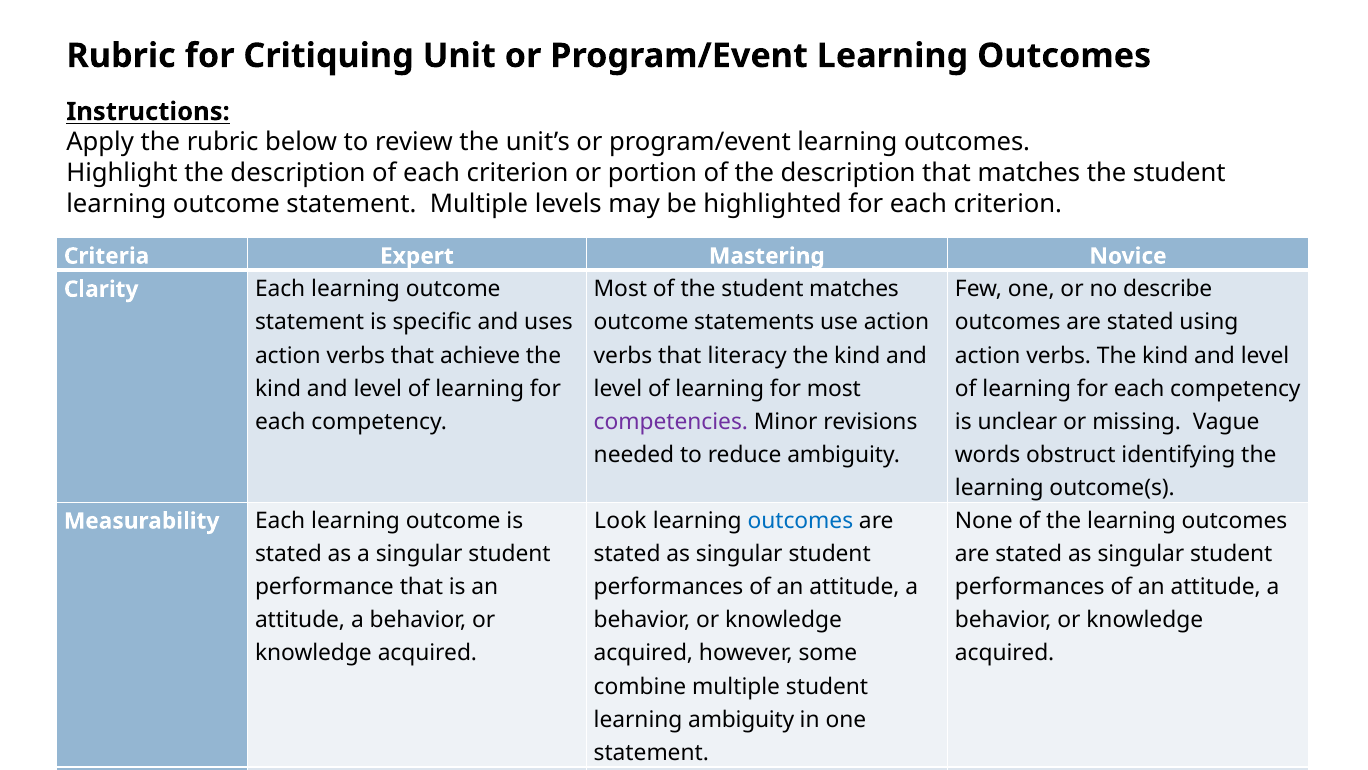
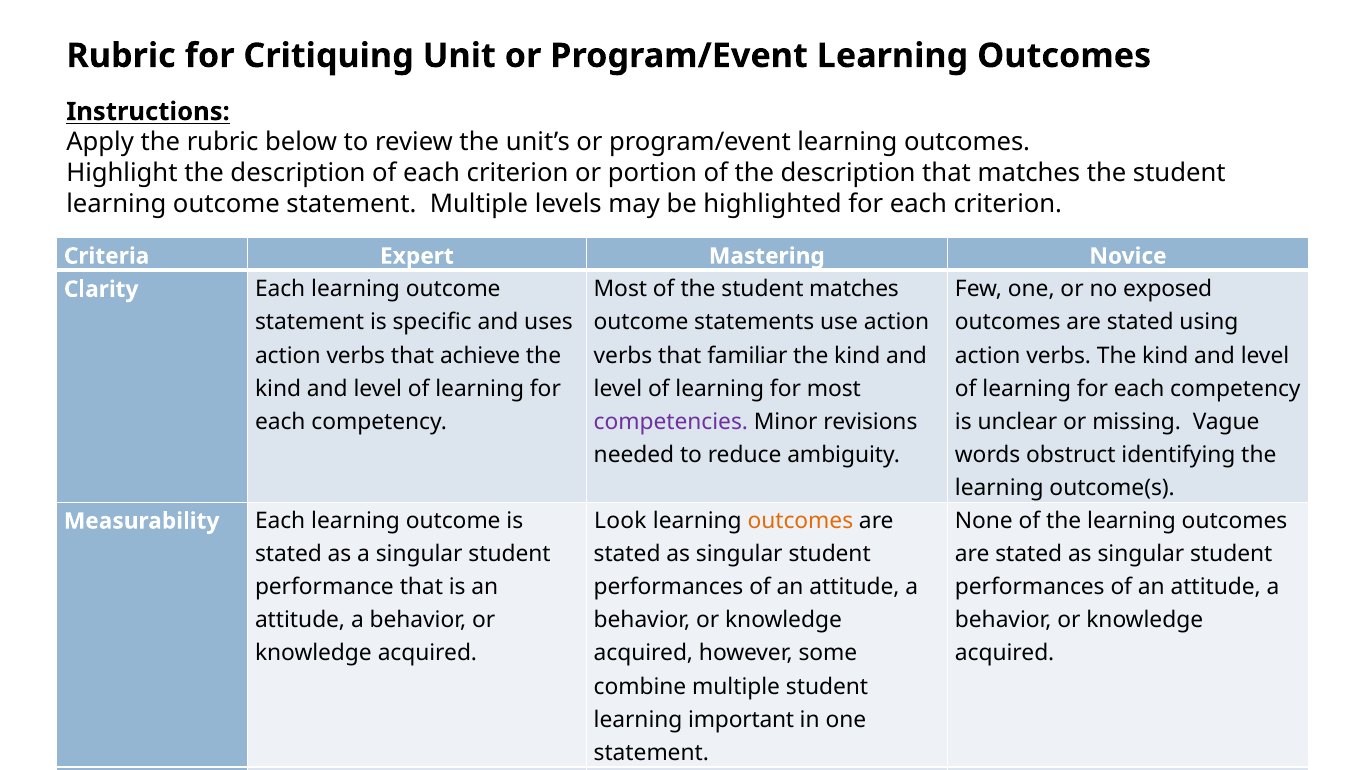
describe: describe -> exposed
literacy: literacy -> familiar
outcomes at (800, 521) colour: blue -> orange
learning ambiguity: ambiguity -> important
